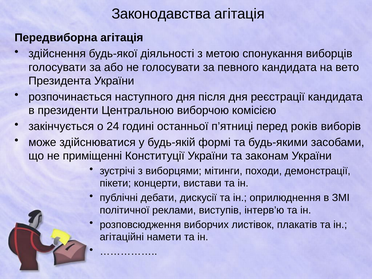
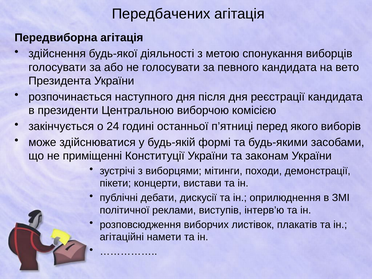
Законодавства: Законодавства -> Передбачених
років: років -> якого
